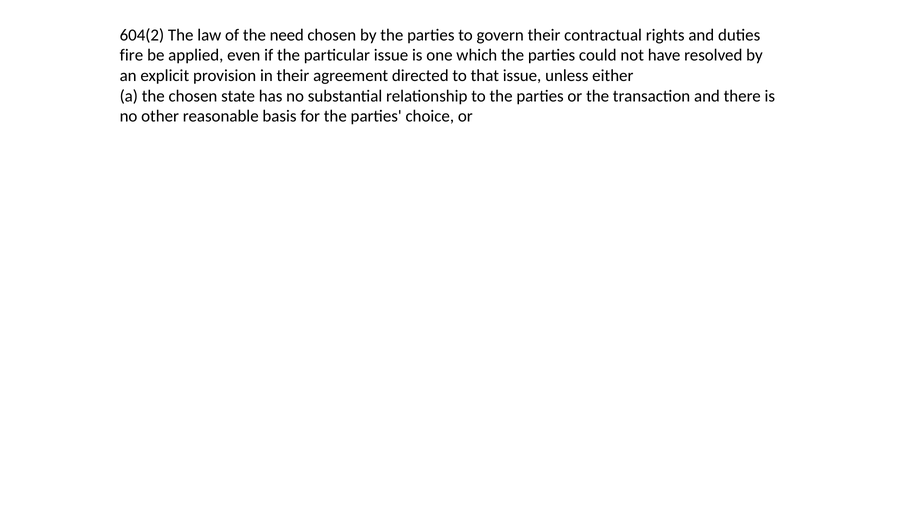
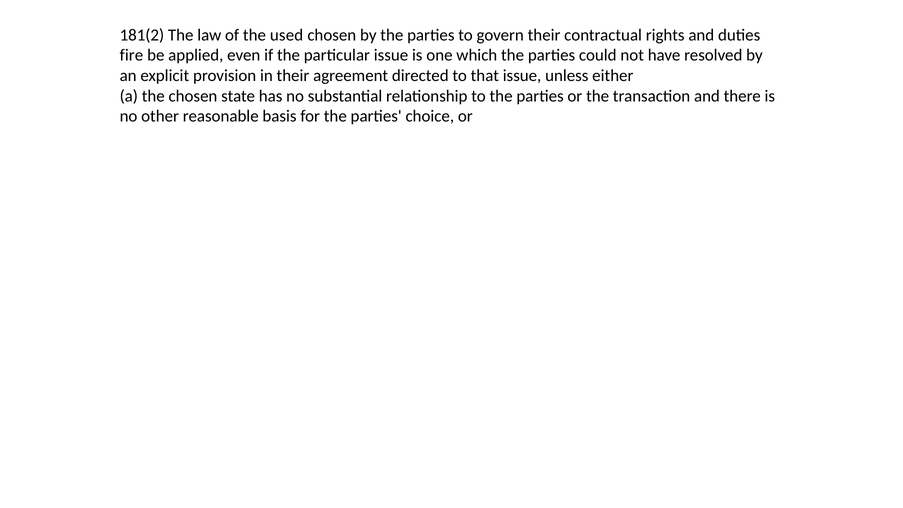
604(2: 604(2 -> 181(2
need: need -> used
